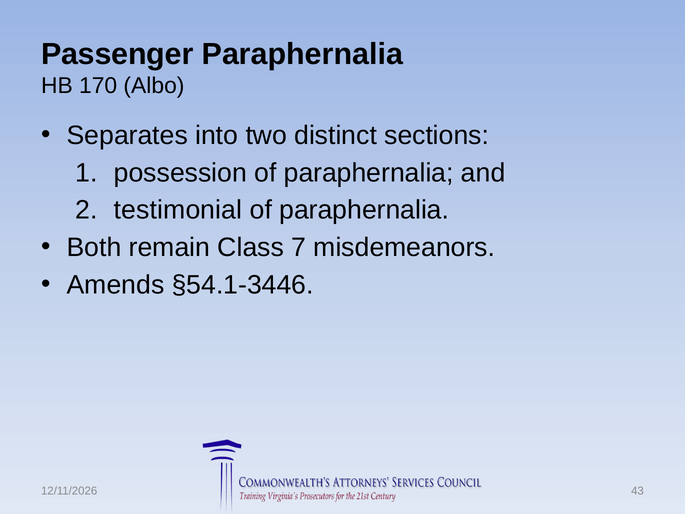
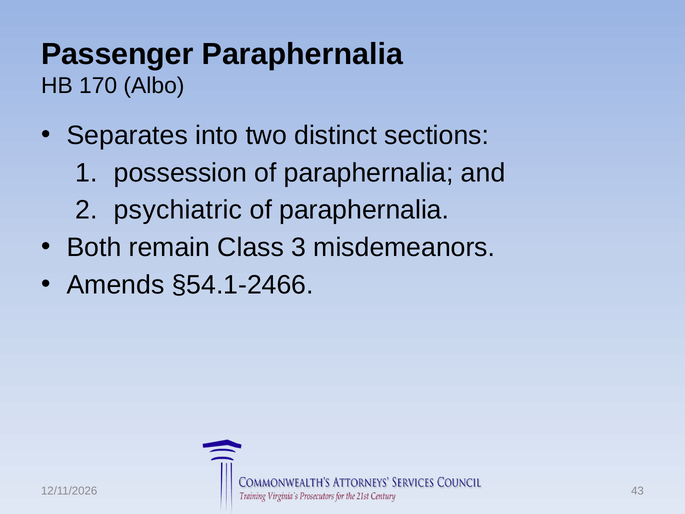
testimonial: testimonial -> psychiatric
7: 7 -> 3
§54.1-3446: §54.1-3446 -> §54.1-2466
